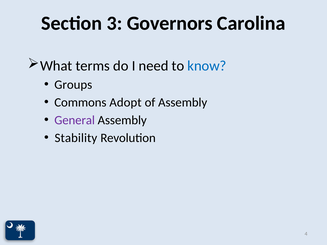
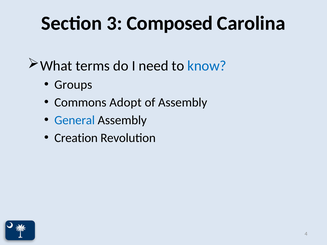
Governors: Governors -> Composed
General colour: purple -> blue
Stability: Stability -> Creation
